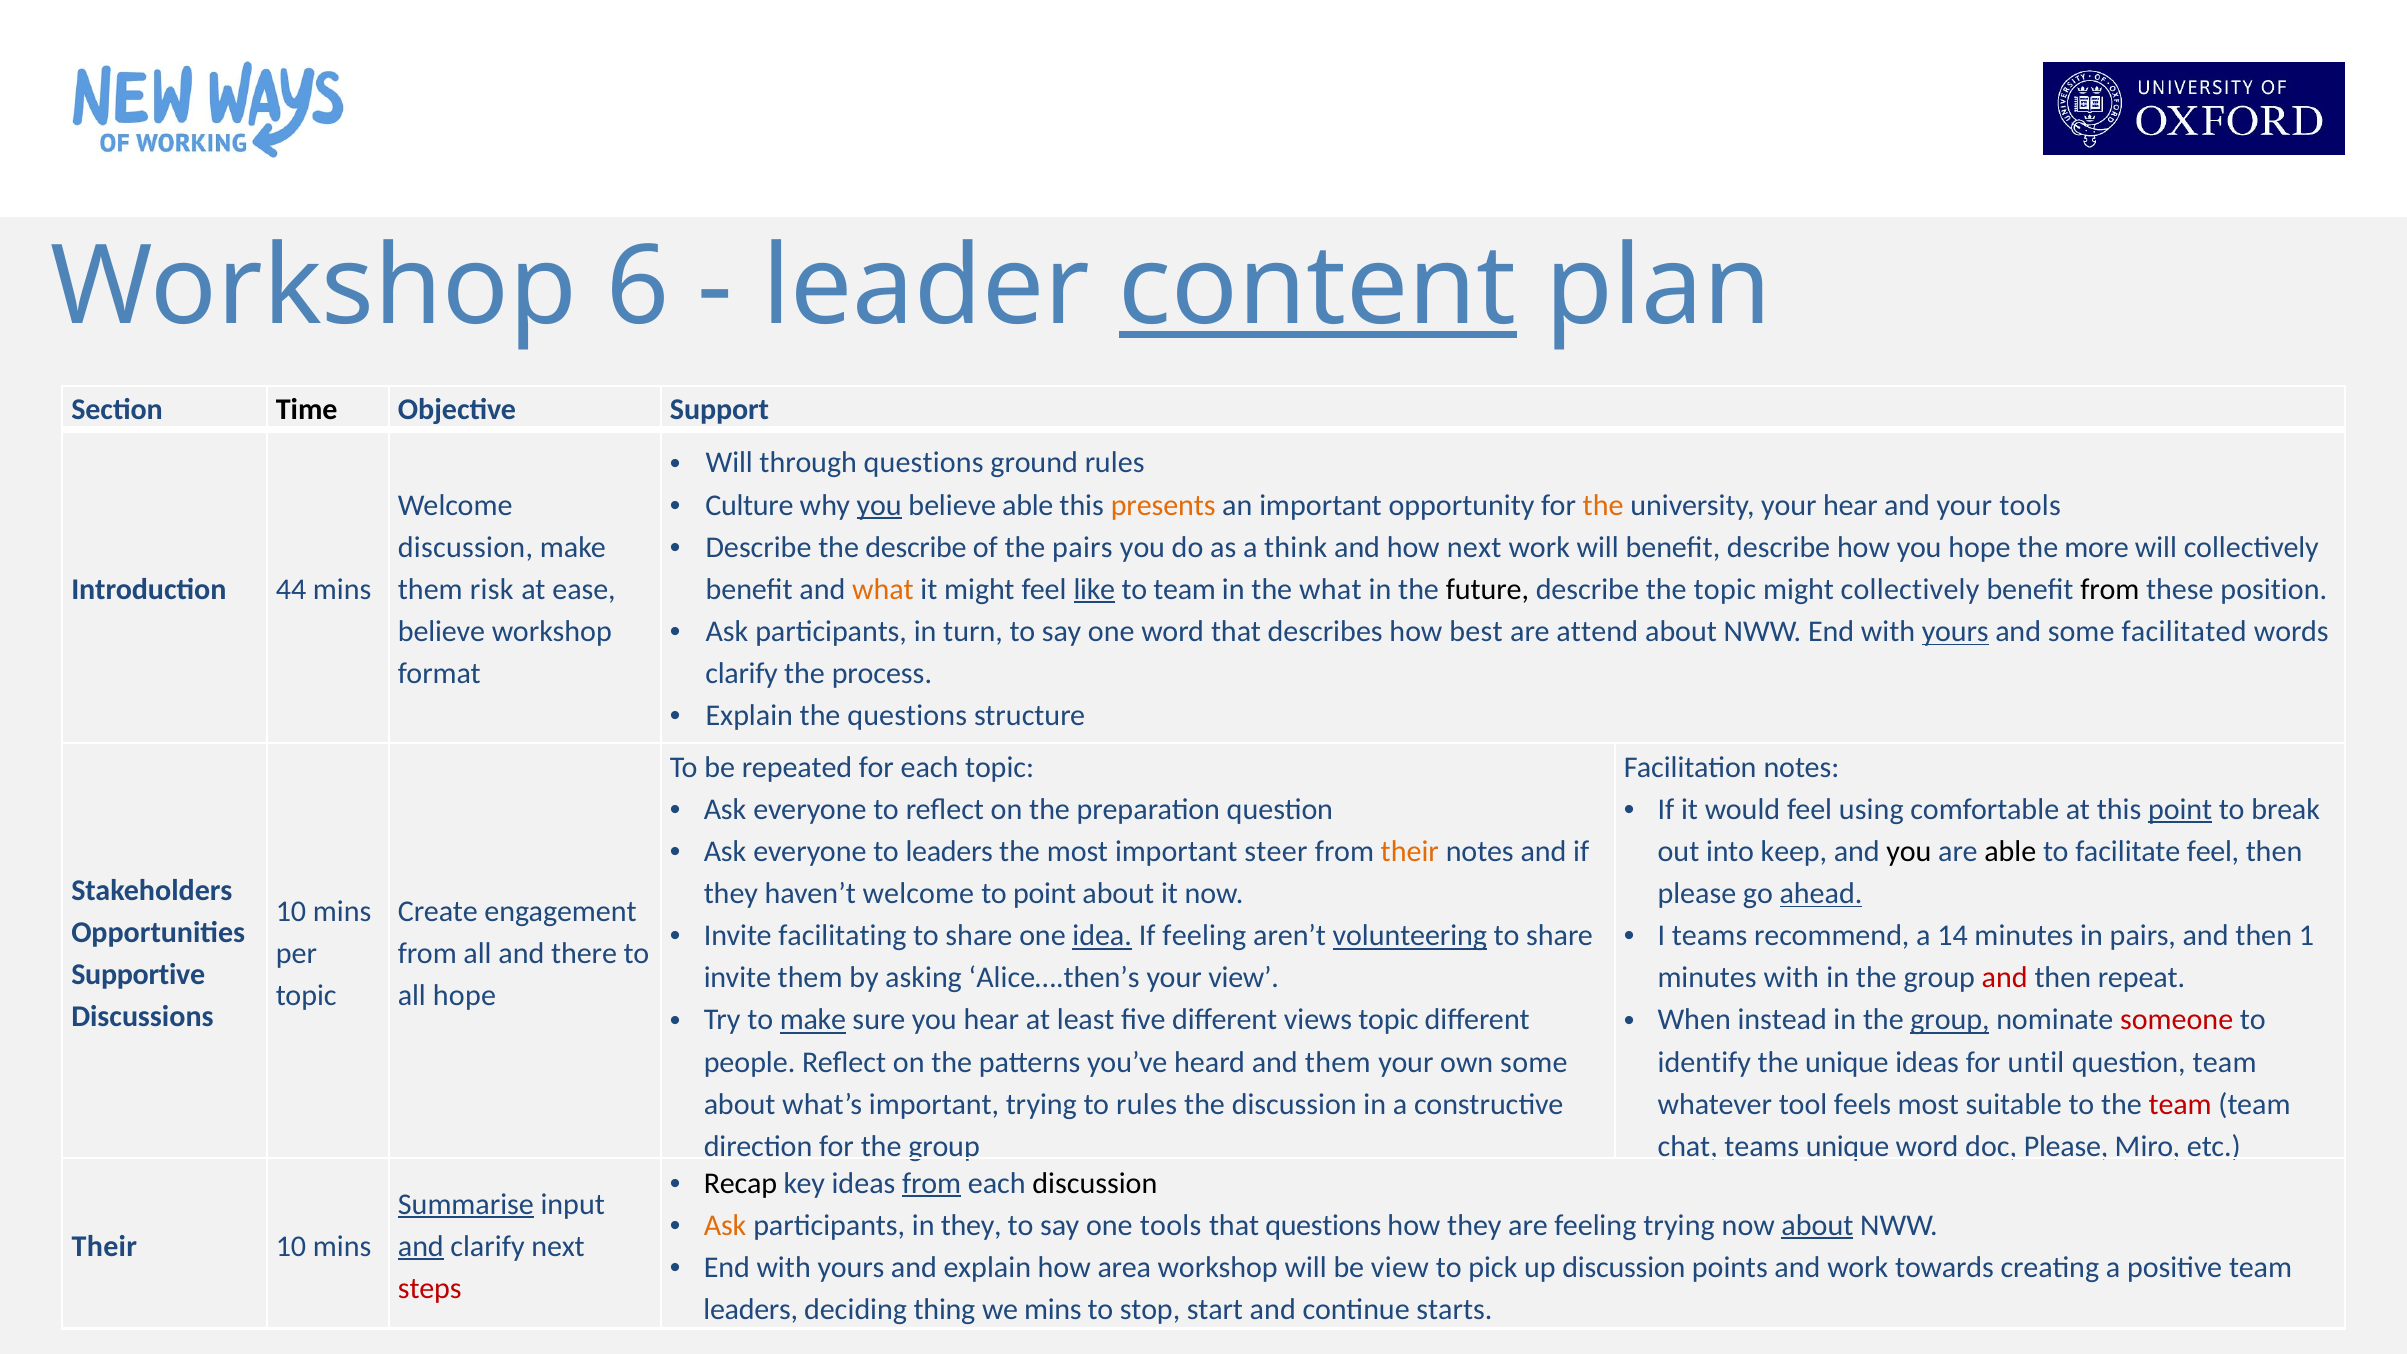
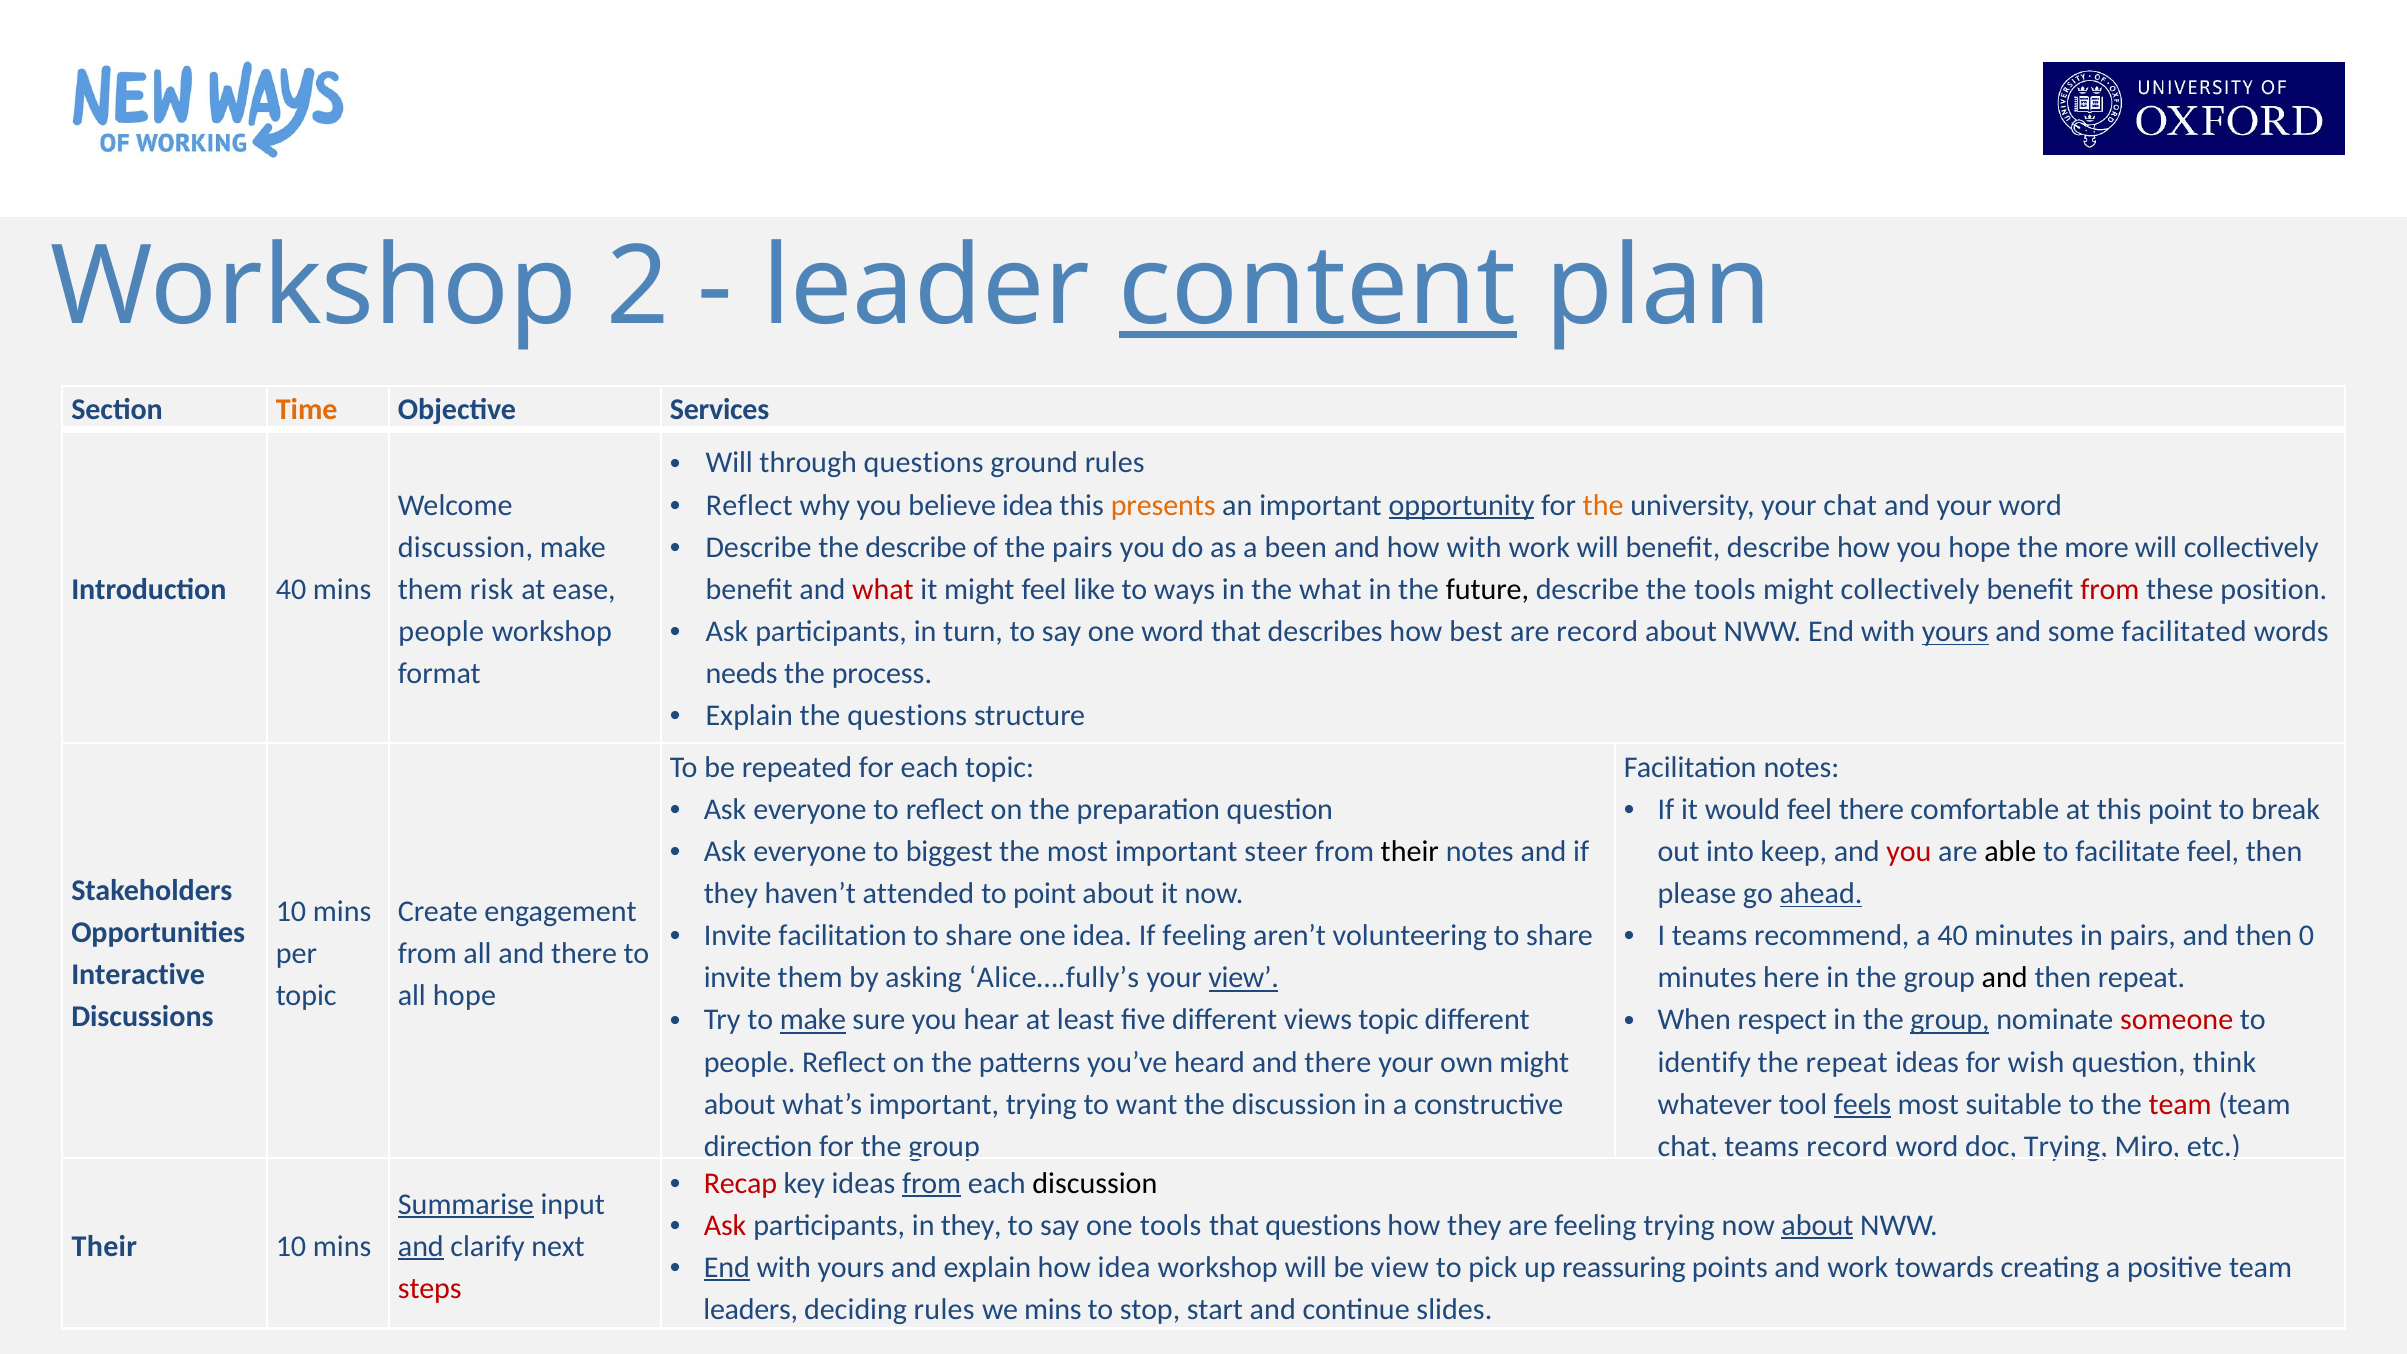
6: 6 -> 2
Time colour: black -> orange
Support: Support -> Services
Culture at (749, 505): Culture -> Reflect
you at (879, 505) underline: present -> none
believe able: able -> idea
opportunity underline: none -> present
your hear: hear -> chat
your tools: tools -> word
think: think -> been
how next: next -> with
Introduction 44: 44 -> 40
what at (883, 589) colour: orange -> red
like underline: present -> none
to team: team -> ways
the topic: topic -> tools
from at (2110, 589) colour: black -> red
are attend: attend -> record
believe at (441, 632): believe -> people
clarify at (742, 674): clarify -> needs
feel using: using -> there
point at (2180, 809) underline: present -> none
to leaders: leaders -> biggest
their at (1410, 851) colour: orange -> black
you at (1909, 851) colour: black -> red
haven’t welcome: welcome -> attended
Invite facilitating: facilitating -> facilitation
idea at (1102, 936) underline: present -> none
volunteering underline: present -> none
a 14: 14 -> 40
1: 1 -> 0
Supportive: Supportive -> Interactive
Alice….then’s: Alice….then’s -> Alice….fully’s
view at (1244, 978) underline: none -> present
minutes with: with -> here
and at (2005, 978) colour: red -> black
instead: instead -> respect
heard and them: them -> there
own some: some -> might
the unique: unique -> repeat
until: until -> wish
question team: team -> think
to rules: rules -> want
feels underline: none -> present
teams unique: unique -> record
doc Please: Please -> Trying
Recap colour: black -> red
Ask at (725, 1225) colour: orange -> red
End at (727, 1267) underline: none -> present
how area: area -> idea
up discussion: discussion -> reassuring
deciding thing: thing -> rules
starts: starts -> slides
